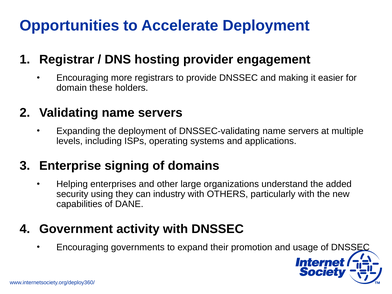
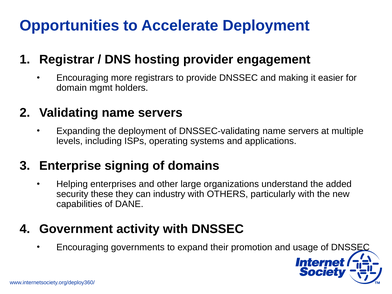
these: these -> mgmt
using: using -> these
